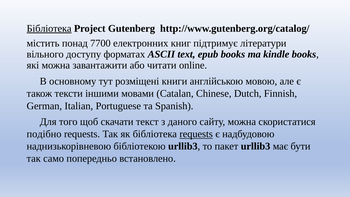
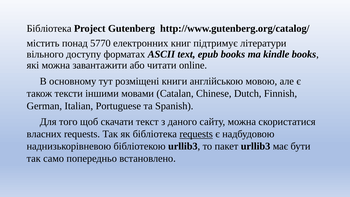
Бібліотека at (49, 29) underline: present -> none
7700: 7700 -> 5770
подібно: подібно -> власних
